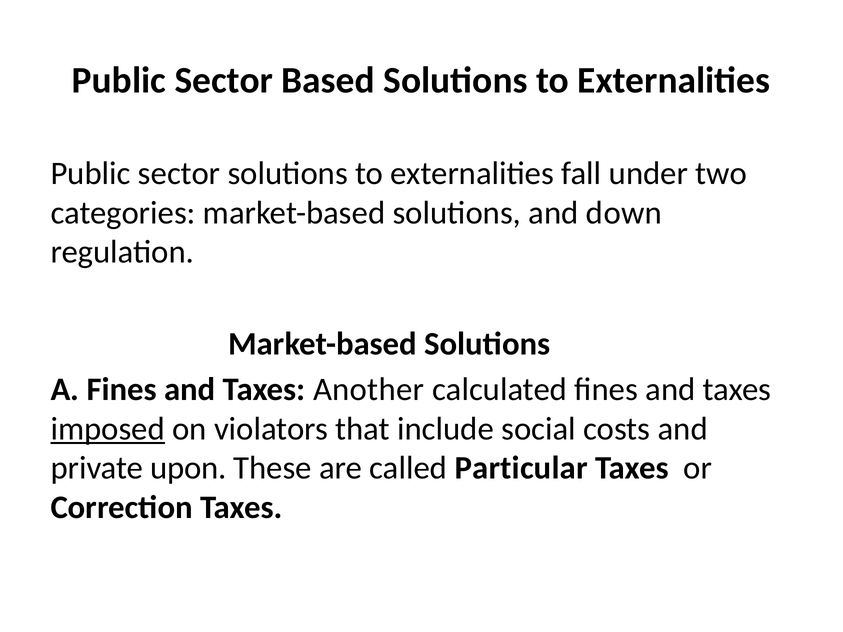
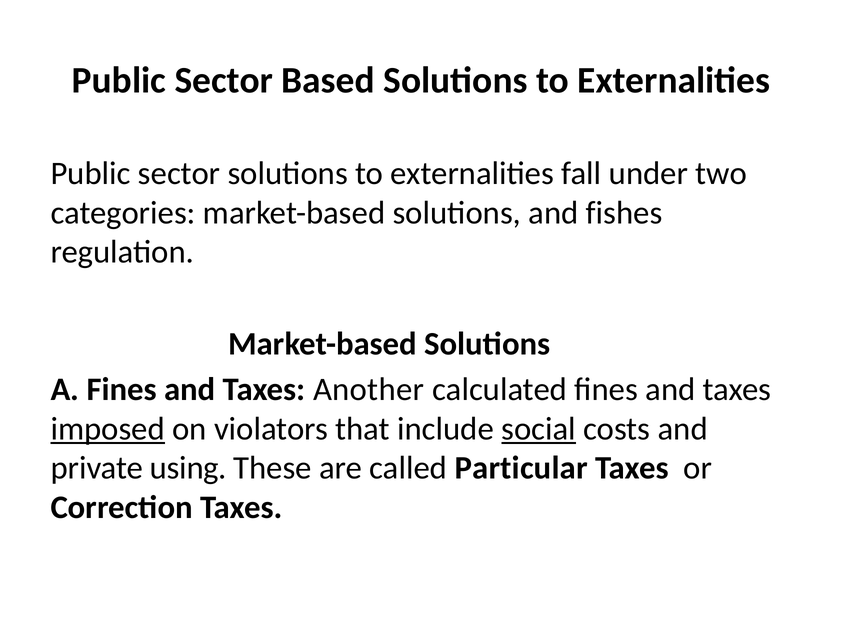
down: down -> fishes
social underline: none -> present
upon: upon -> using
